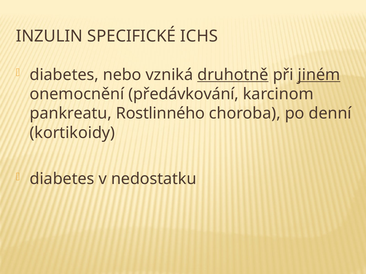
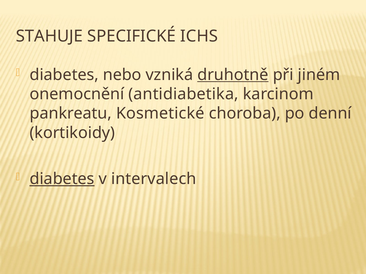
INZULIN: INZULIN -> STAHUJE
jiném underline: present -> none
předávkování: předávkování -> antidiabetika
Rostlinného: Rostlinného -> Kosmetické
diabetes at (62, 179) underline: none -> present
nedostatku: nedostatku -> intervalech
